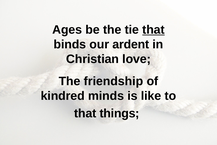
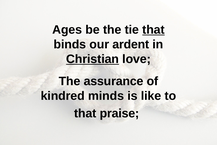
Christian underline: none -> present
friendship: friendship -> assurance
things: things -> praise
